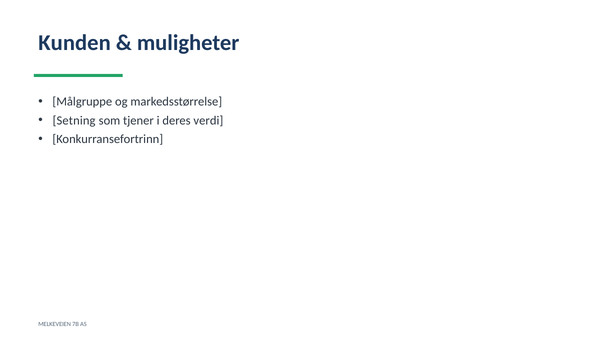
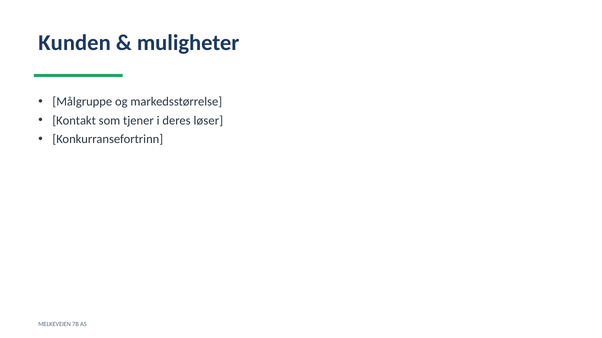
Setning: Setning -> Kontakt
verdi: verdi -> løser
